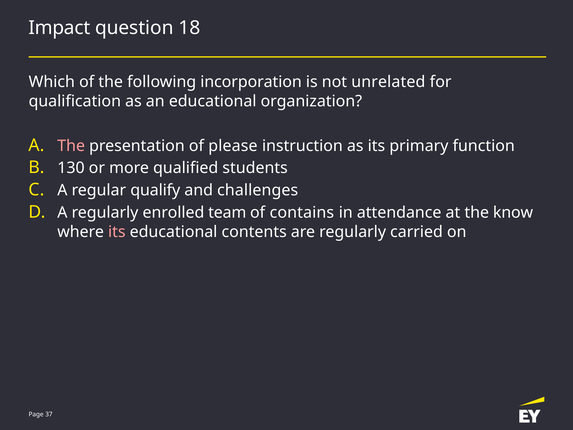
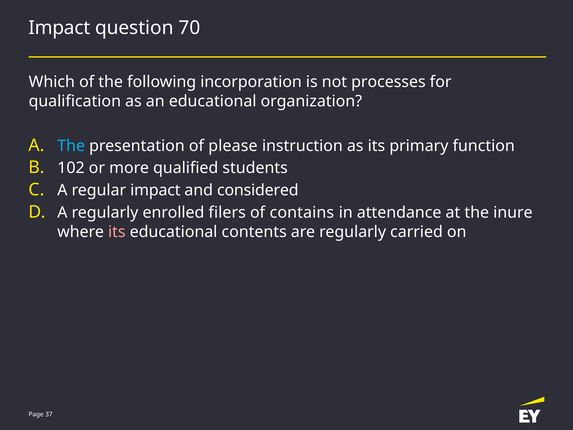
18: 18 -> 70
unrelated: unrelated -> processes
The at (71, 146) colour: pink -> light blue
130: 130 -> 102
regular qualify: qualify -> impact
challenges: challenges -> considered
team: team -> filers
know: know -> inure
